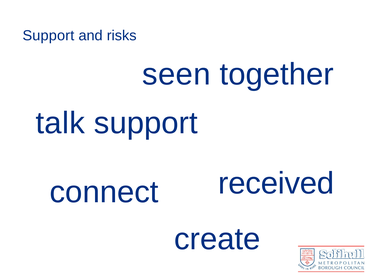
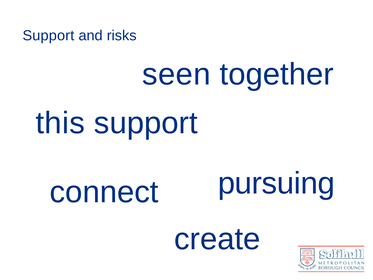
talk: talk -> this
received: received -> pursuing
